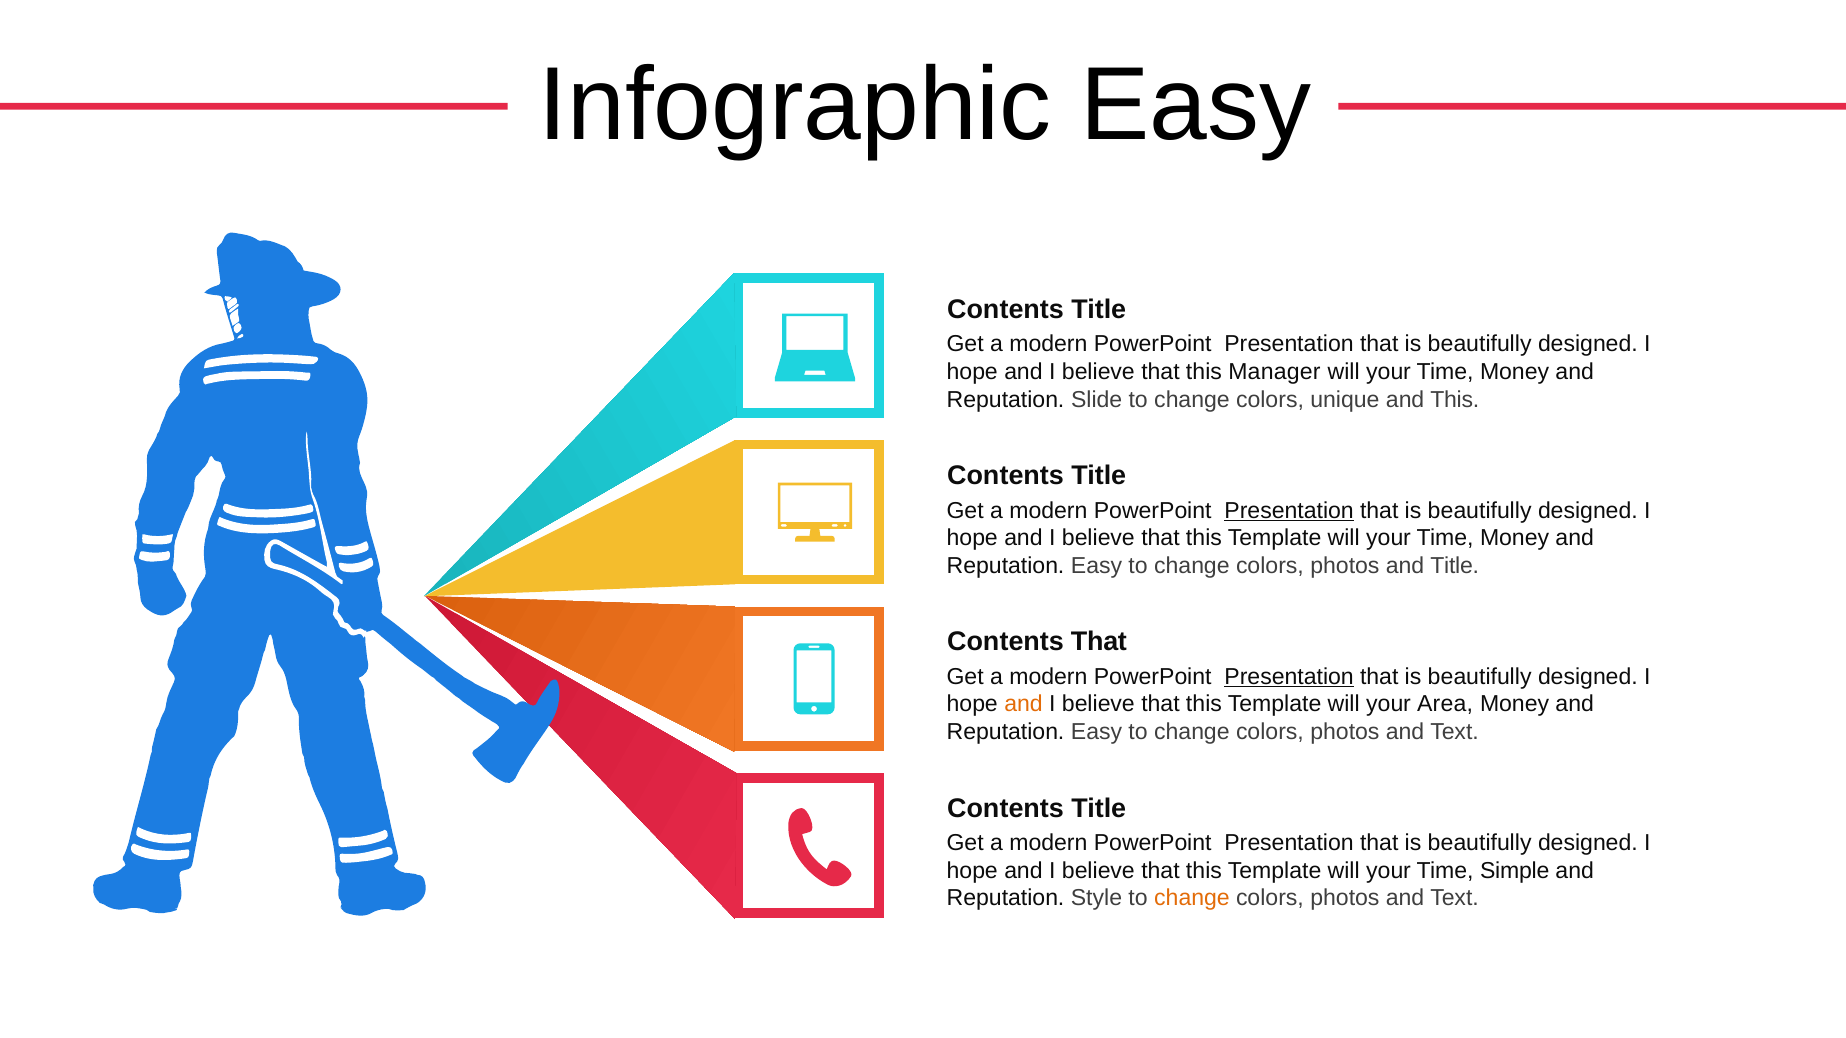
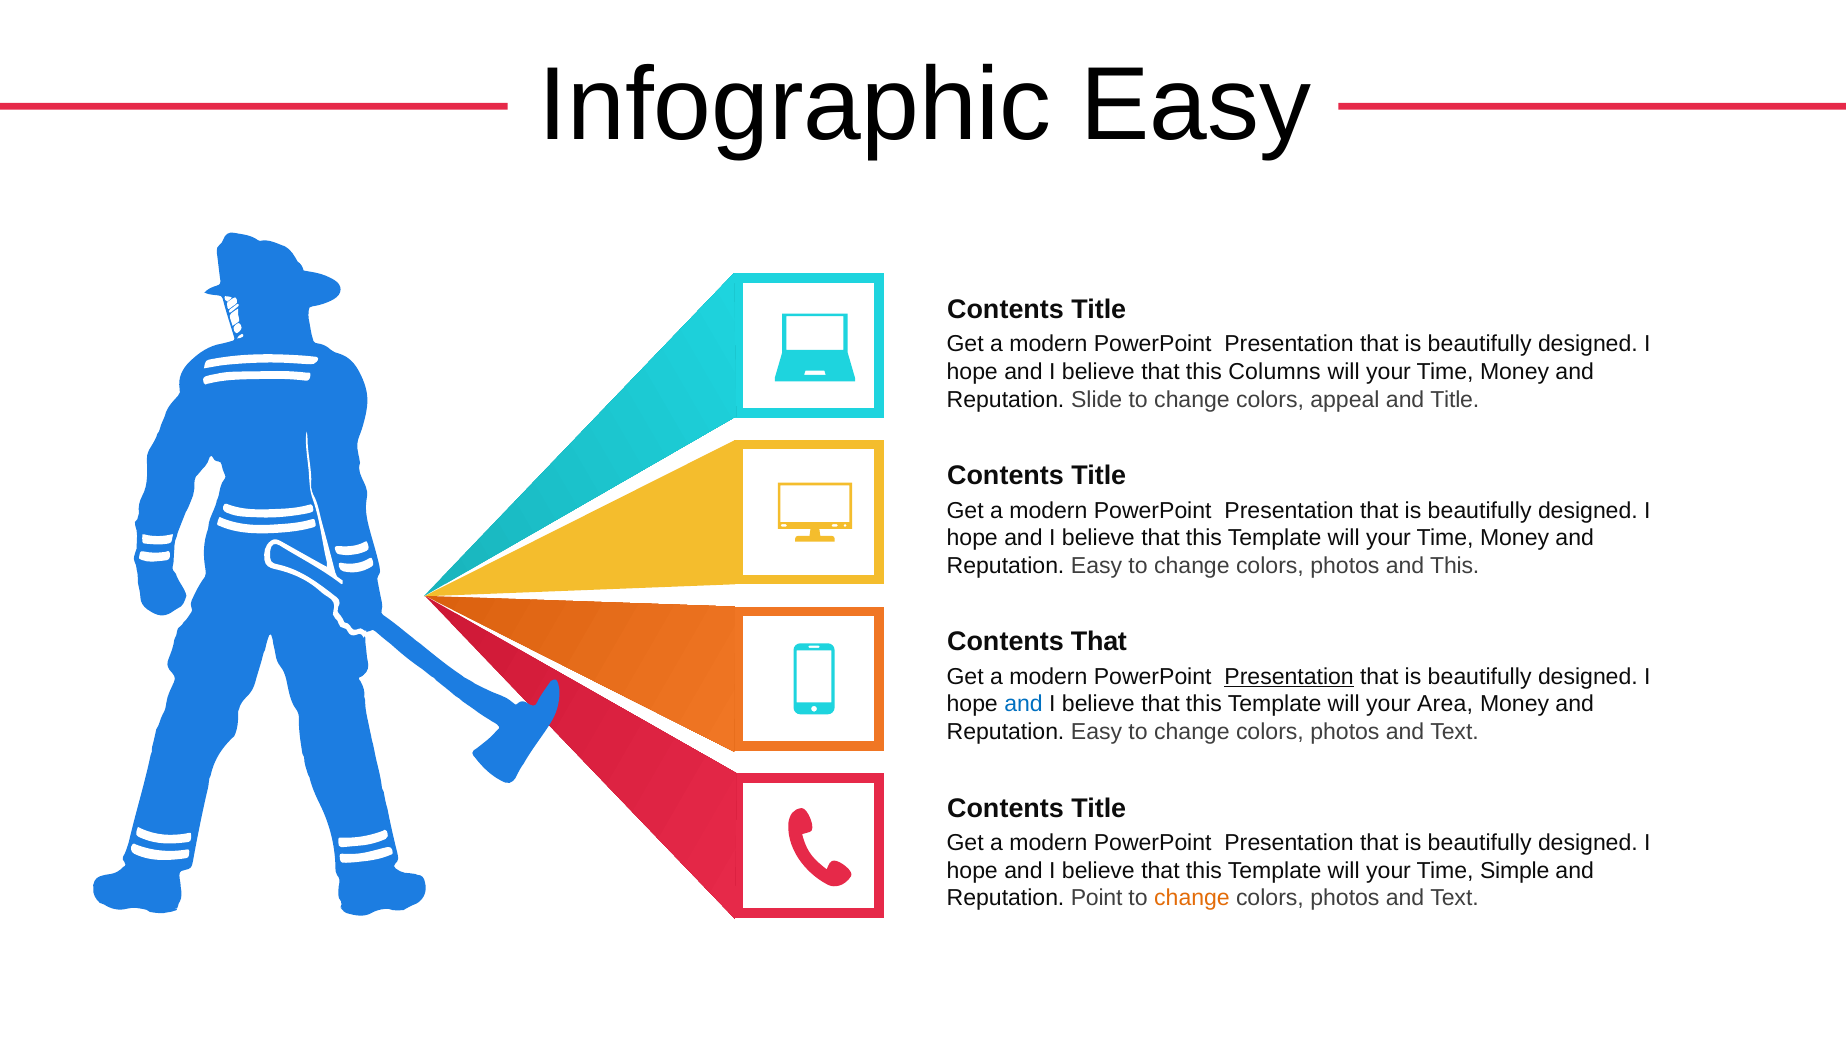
Manager: Manager -> Columns
unique: unique -> appeal
and This: This -> Title
Presentation at (1289, 511) underline: present -> none
and Title: Title -> This
and at (1023, 705) colour: orange -> blue
Style: Style -> Point
